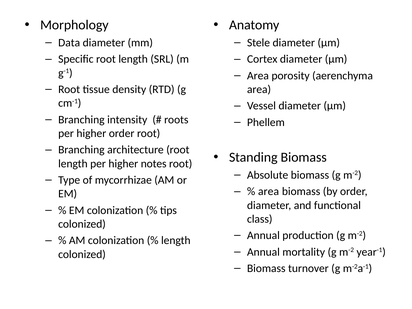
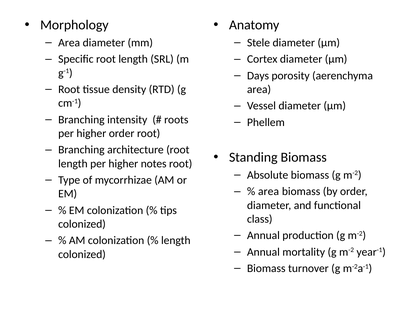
Data at (69, 43): Data -> Area
Area at (258, 76): Area -> Days
